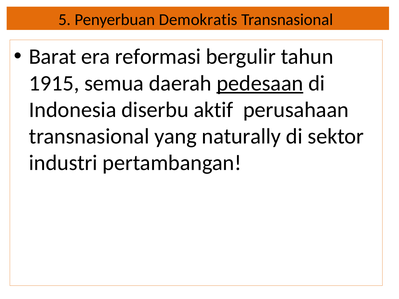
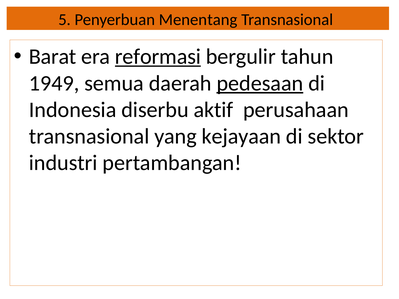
Demokratis: Demokratis -> Menentang
reformasi underline: none -> present
1915: 1915 -> 1949
naturally: naturally -> kejayaan
